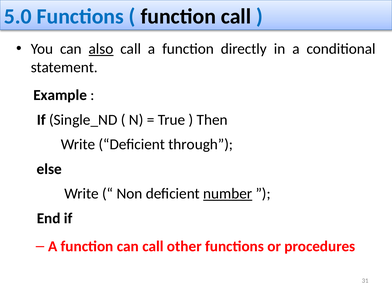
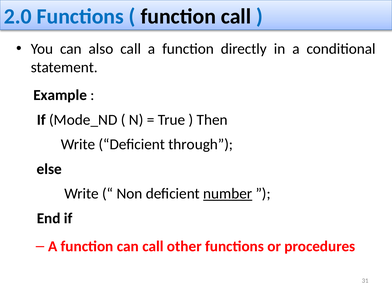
5.0: 5.0 -> 2.0
also underline: present -> none
Single_ND: Single_ND -> Mode_ND
